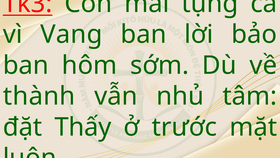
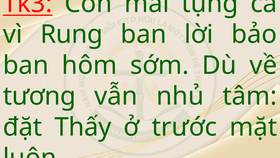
Vang: Vang -> Rung
thành: thành -> tương
